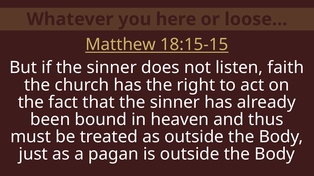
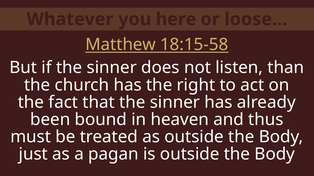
18:15-15: 18:15-15 -> 18:15-58
faith: faith -> than
